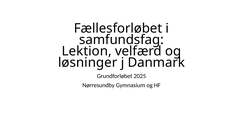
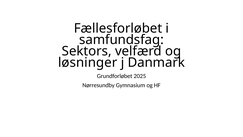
Lektion: Lektion -> Sektors
